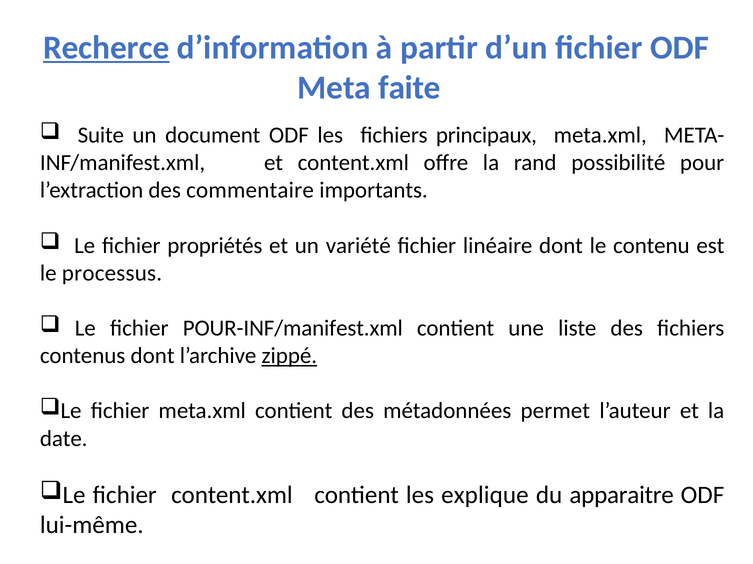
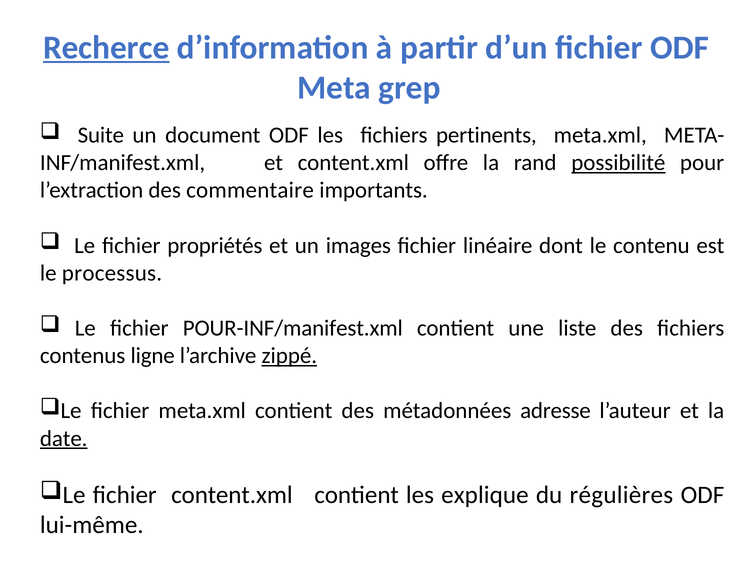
faite: faite -> grep
principaux: principaux -> pertinents
possibilité underline: none -> present
variété: variété -> images
contenus dont: dont -> ligne
permet: permet -> adresse
date underline: none -> present
apparaitre: apparaitre -> régulières
